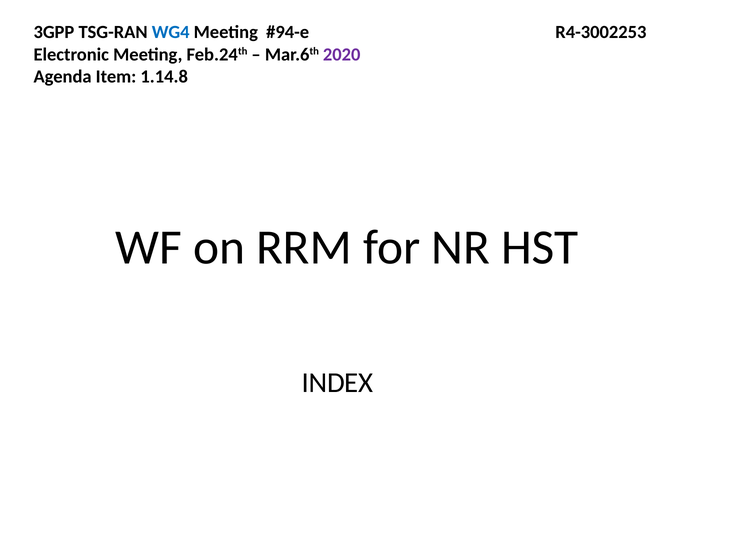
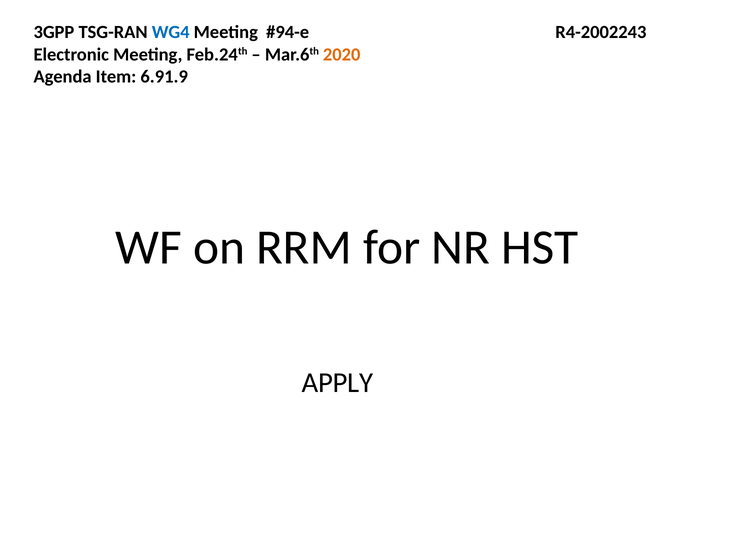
R4-3002253: R4-3002253 -> R4-2002243
2020 colour: purple -> orange
1.14.8: 1.14.8 -> 6.91.9
INDEX: INDEX -> APPLY
